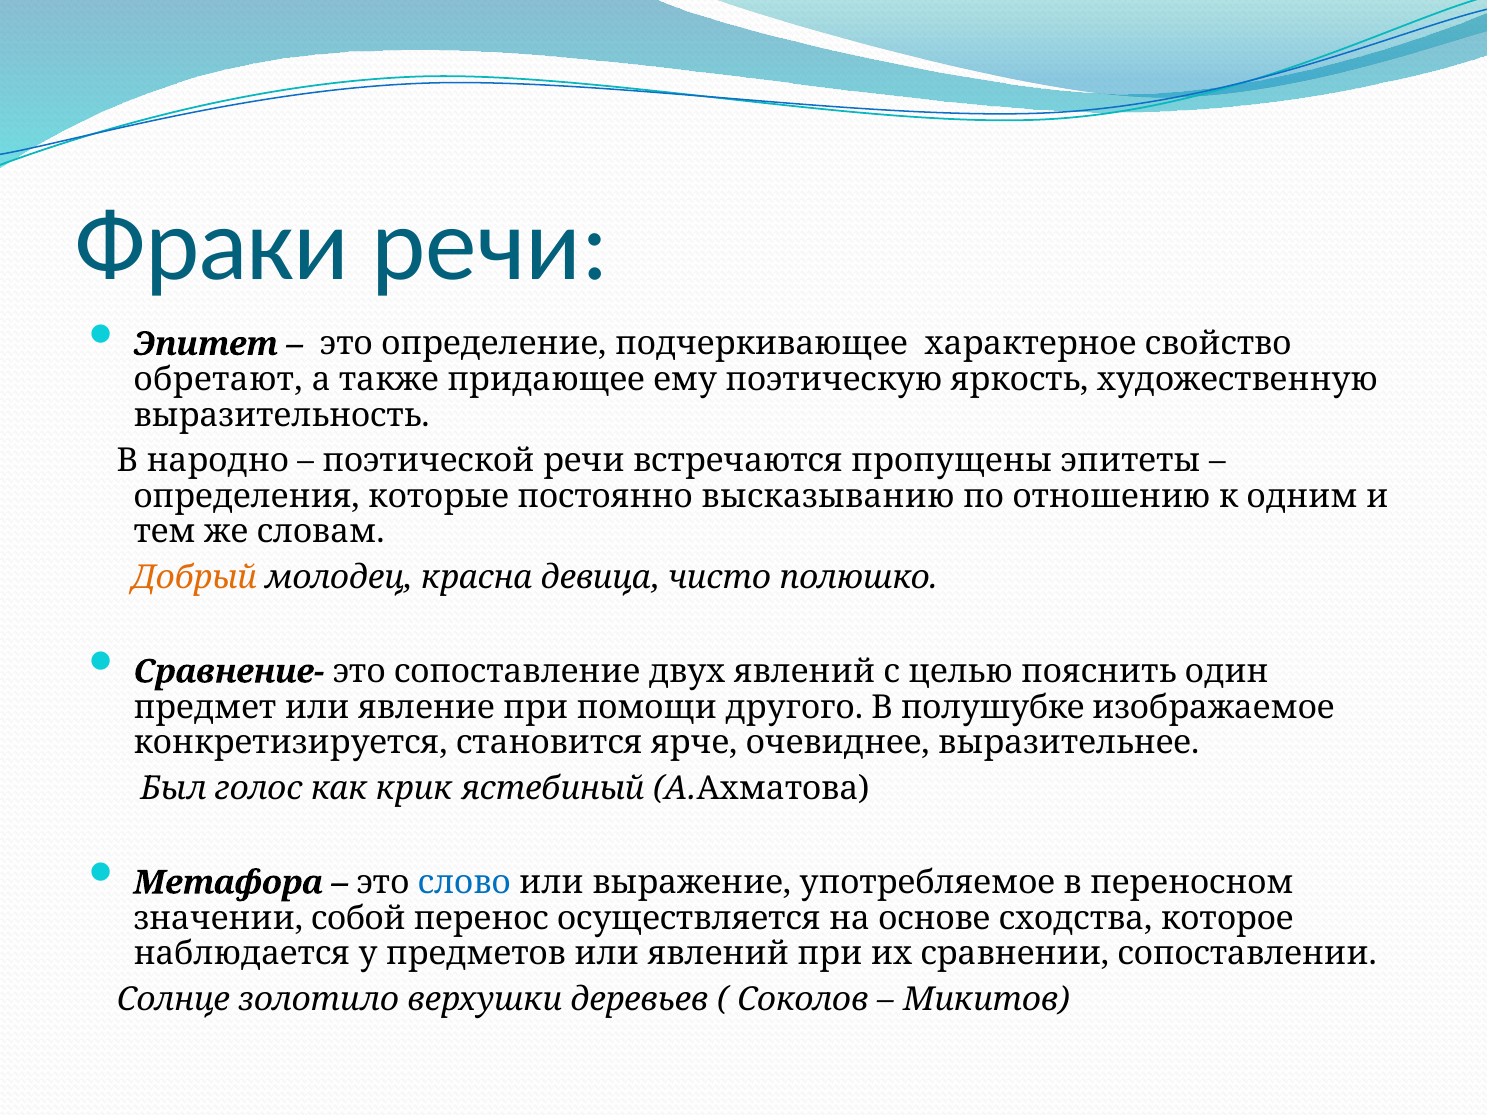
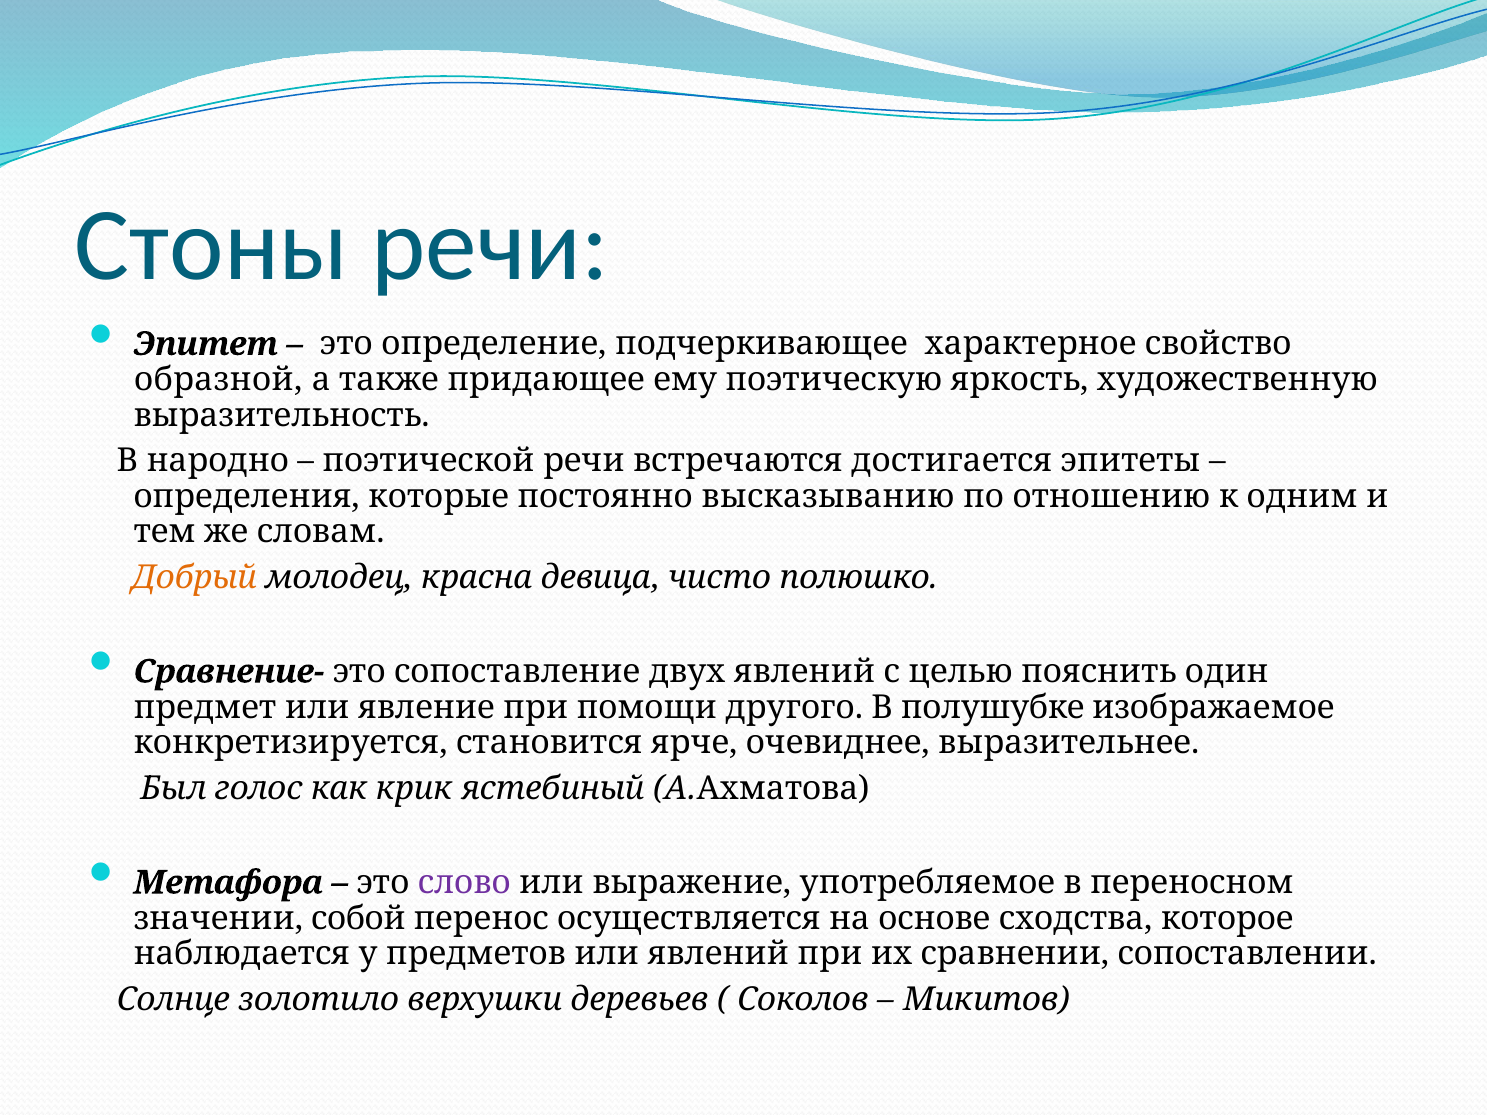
Фраки: Фраки -> Стоны
обретают: обретают -> образной
пропущены: пропущены -> достигается
слово colour: blue -> purple
